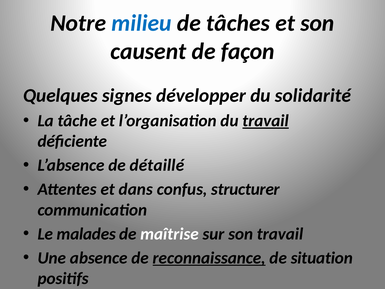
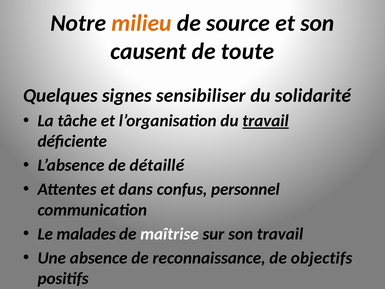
milieu colour: blue -> orange
tâches: tâches -> source
façon: façon -> toute
développer: développer -> sensibiliser
structurer: structurer -> personnel
reconnaissance underline: present -> none
situation: situation -> objectifs
